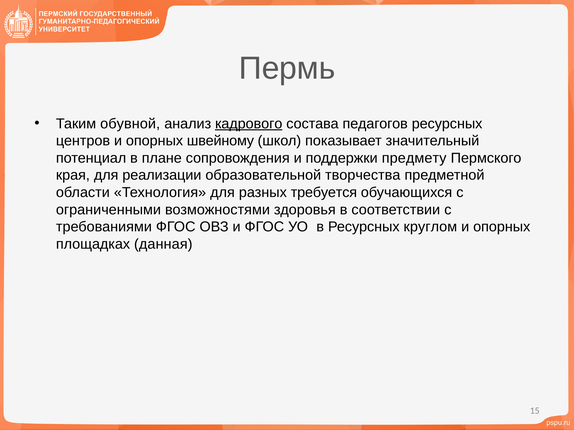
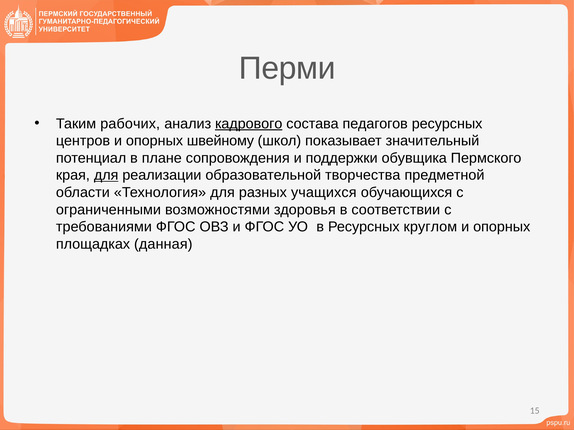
Пермь: Пермь -> Перми
обувной: обувной -> рабочих
предмету: предмету -> обувщика
для at (106, 175) underline: none -> present
требуется: требуется -> учащихся
